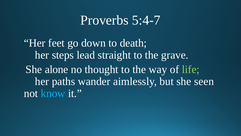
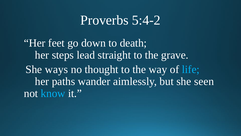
5:4-7: 5:4-7 -> 5:4-2
alone: alone -> ways
life colour: light green -> light blue
